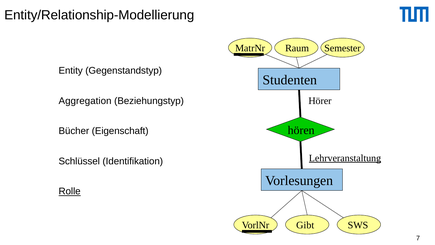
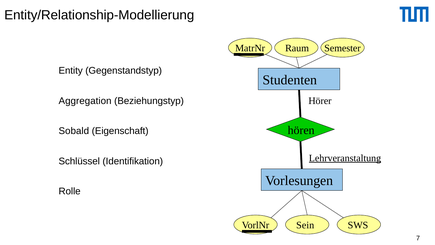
Bücher: Bücher -> Sobald
Rolle underline: present -> none
Gibt: Gibt -> Sein
